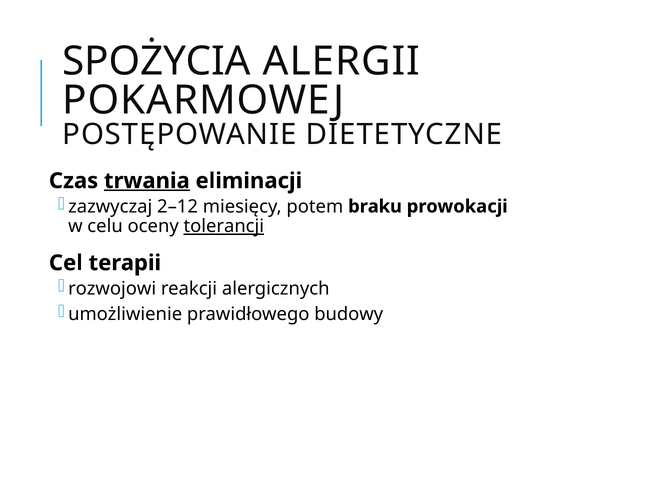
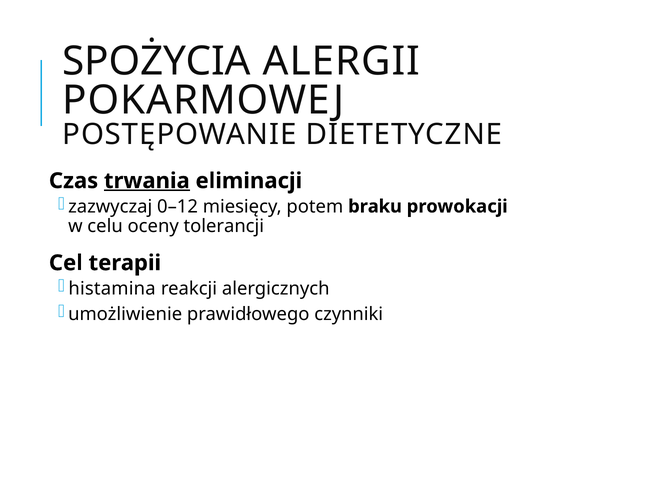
2–12: 2–12 -> 0–12
tolerancji underline: present -> none
rozwojowi: rozwojowi -> histamina
budowy: budowy -> czynniki
